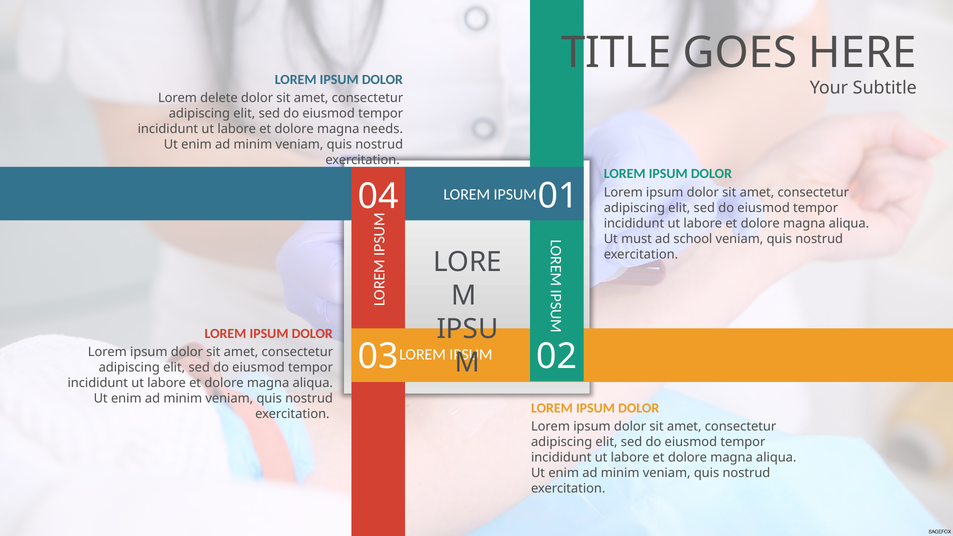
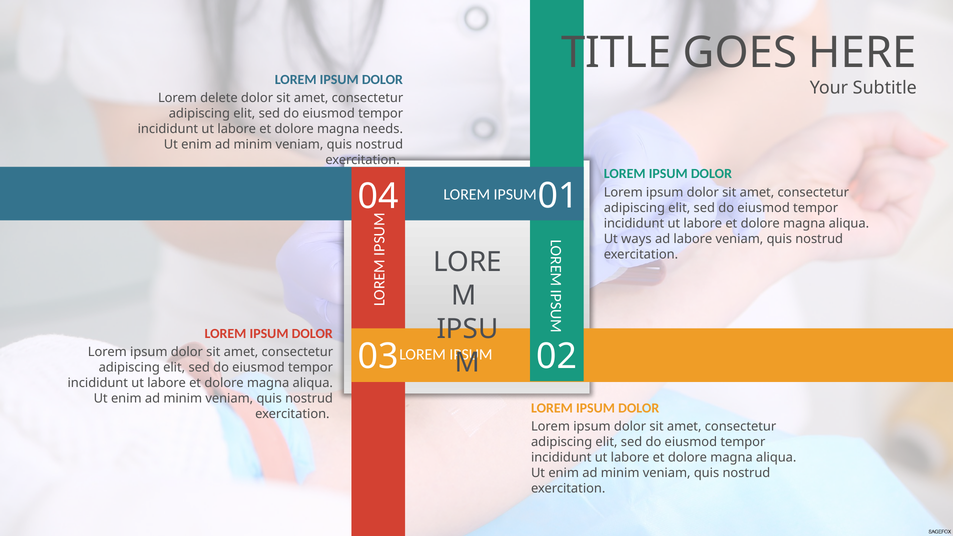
must: must -> ways
ad school: school -> labore
